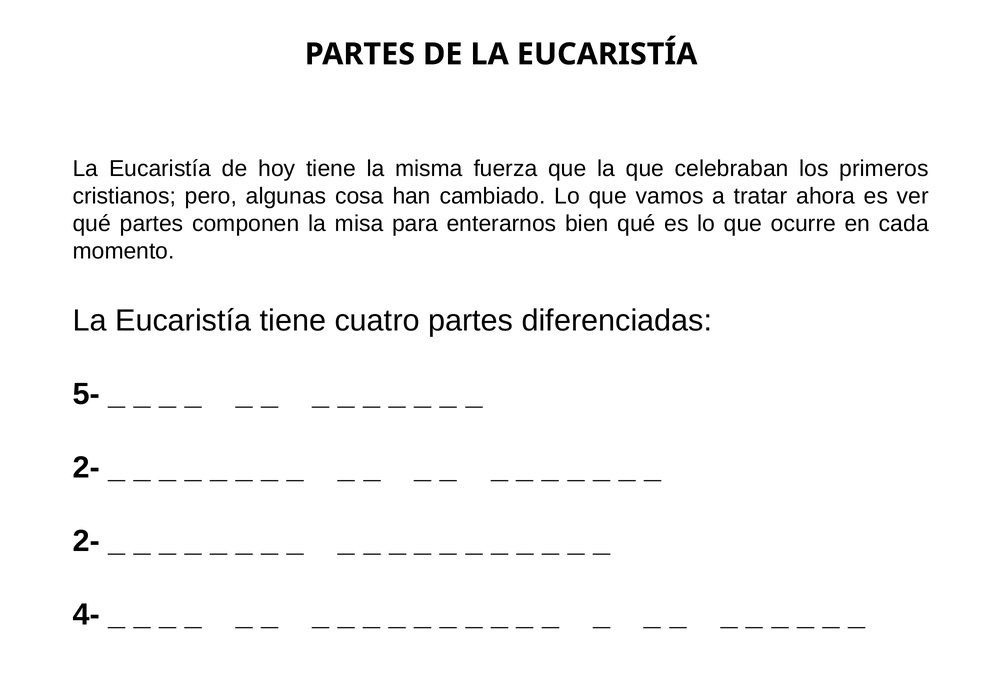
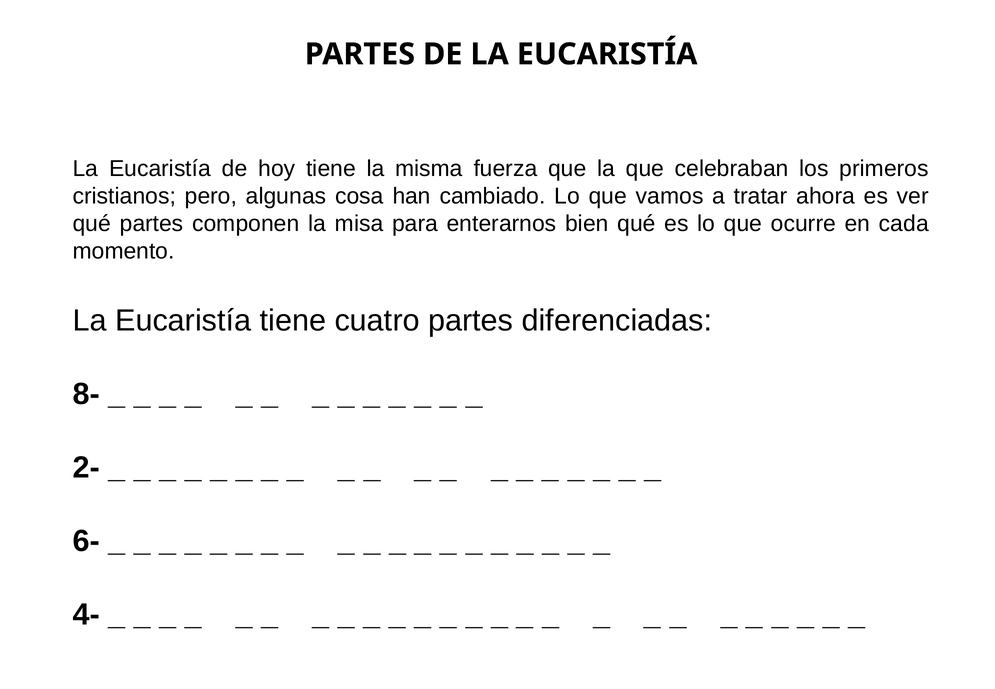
5-: 5- -> 8-
2- at (86, 541): 2- -> 6-
